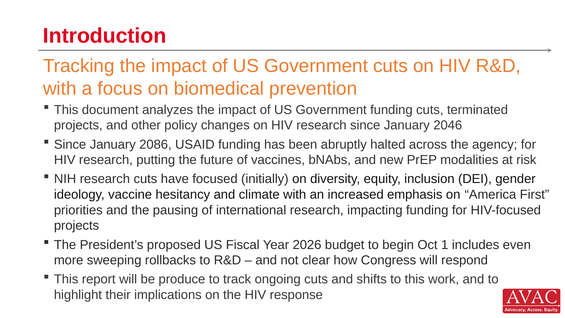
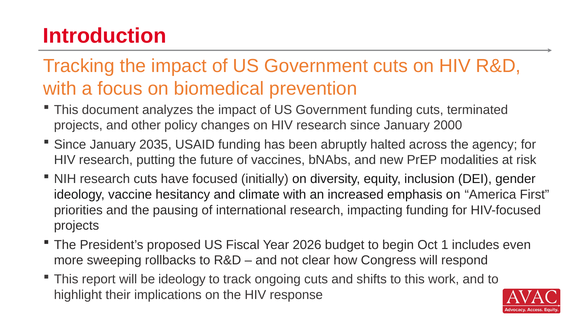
2046: 2046 -> 2000
2086: 2086 -> 2035
be produce: produce -> ideology
